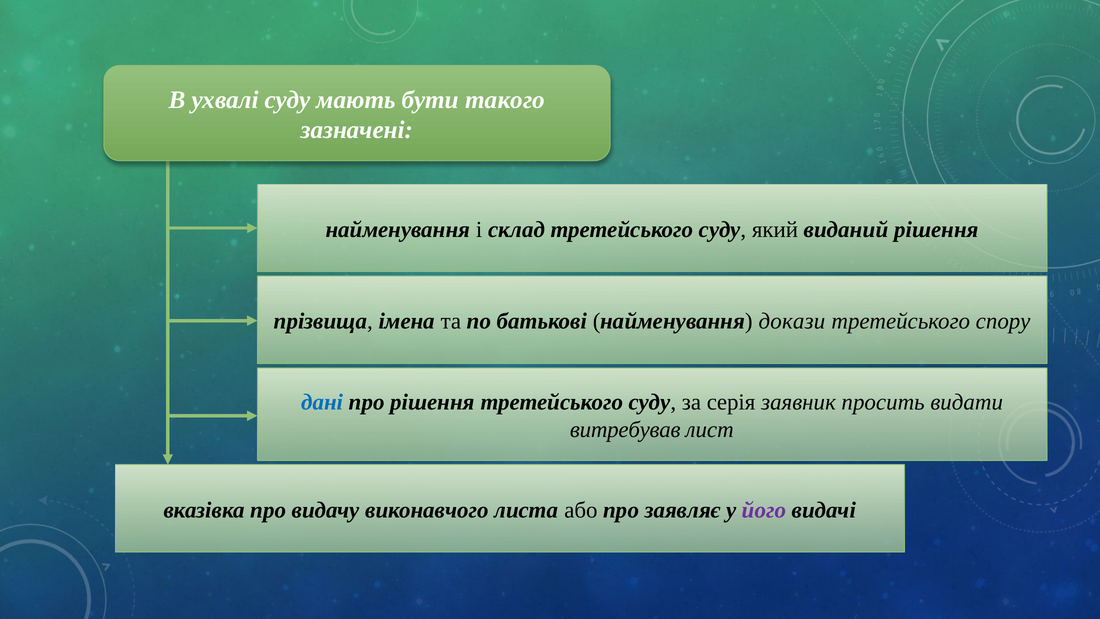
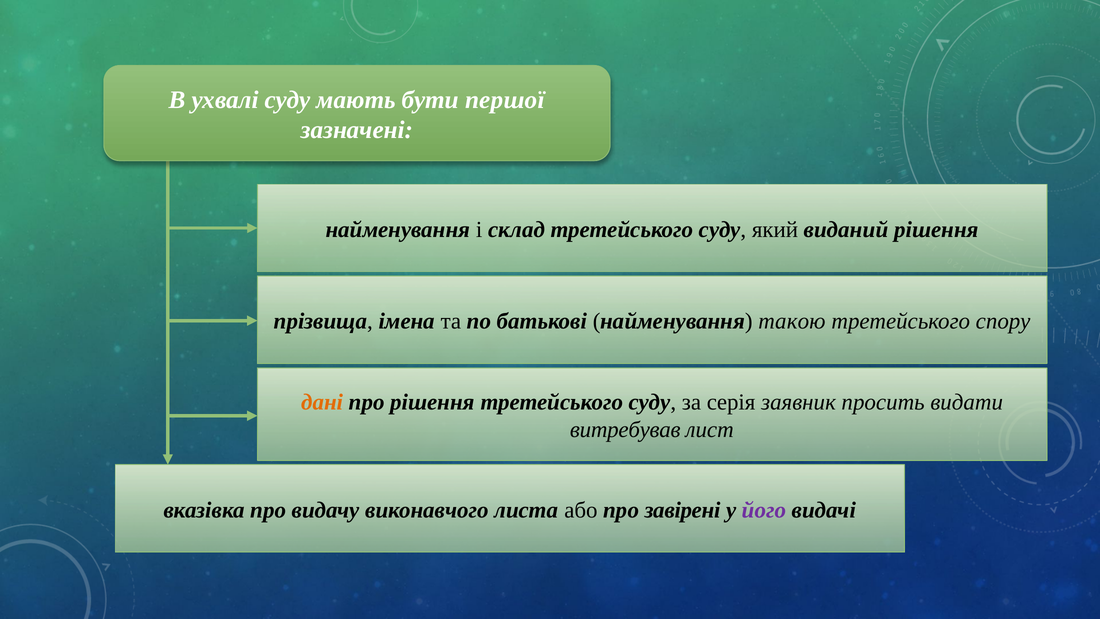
такого: такого -> першої
докази: докази -> такою
дані colour: blue -> orange
заявляє: заявляє -> завірені
